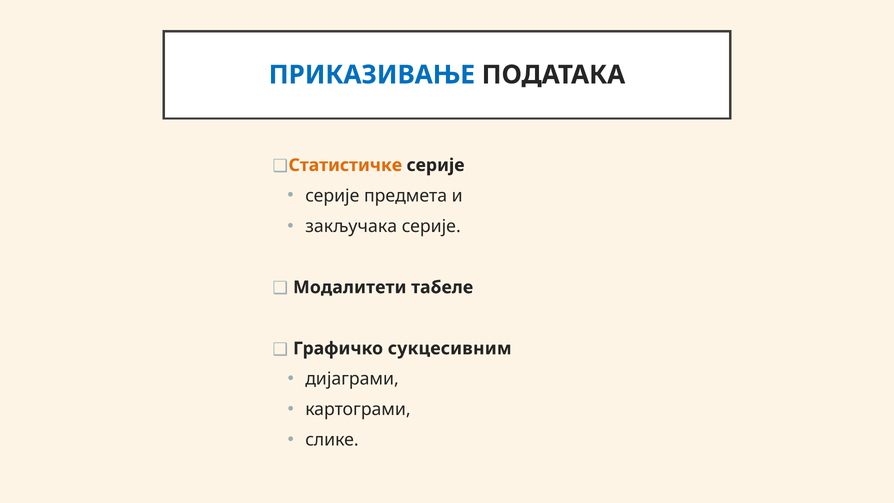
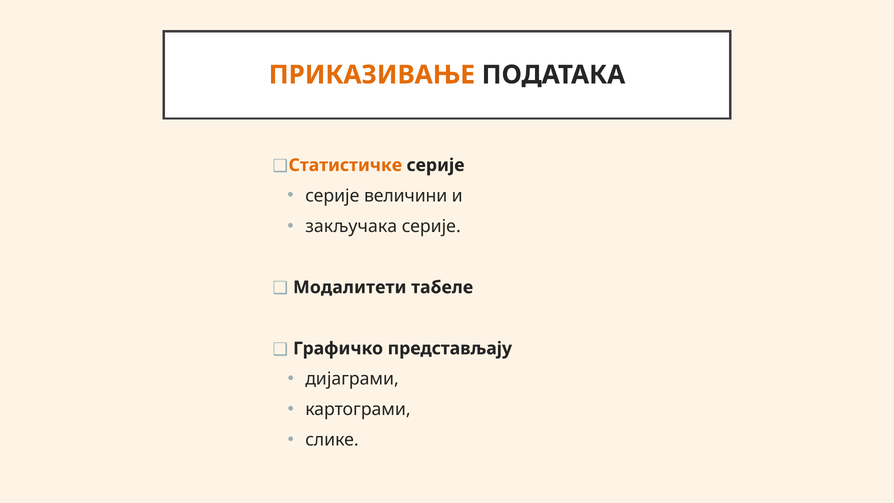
ПРИКАЗИВАЊЕ colour: blue -> orange
предмета: предмета -> величини
сукцесивним: сукцесивним -> представљају
